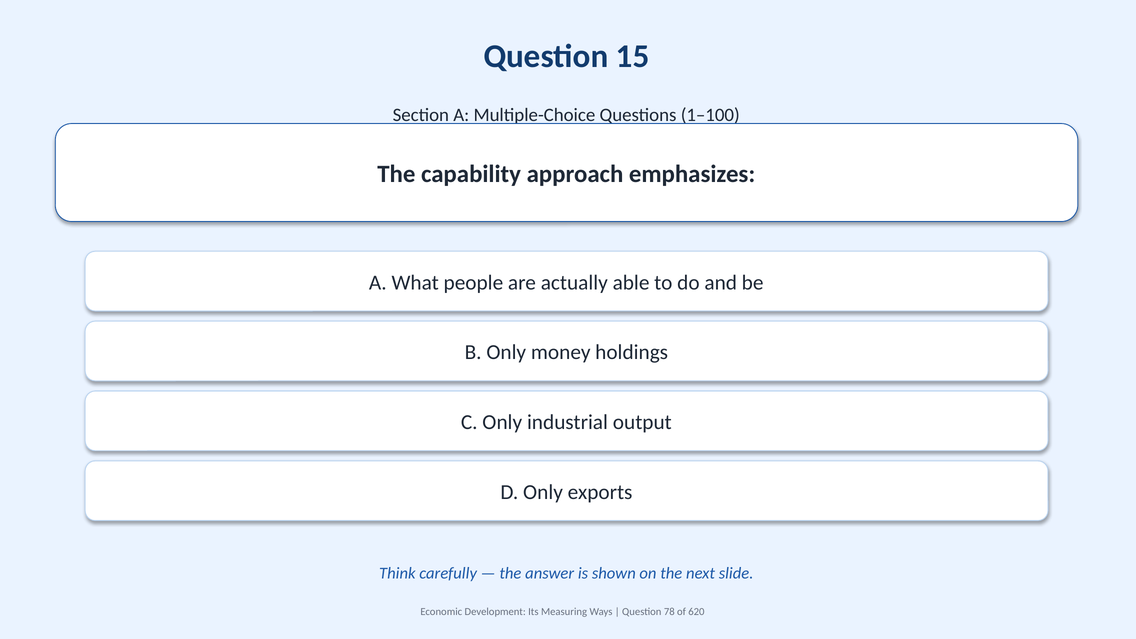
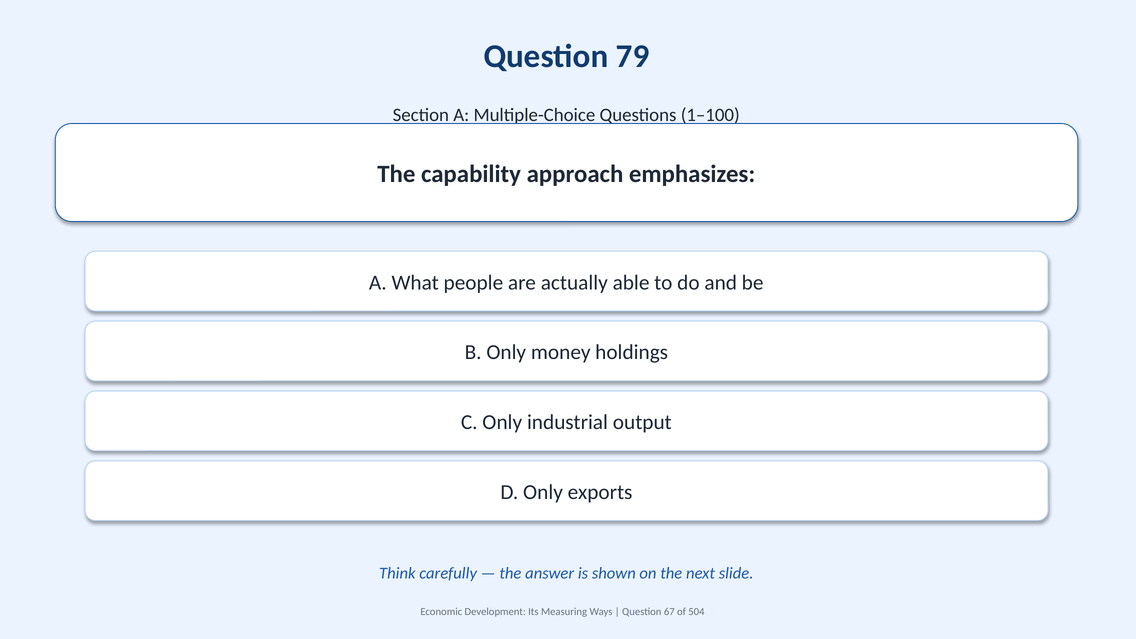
15: 15 -> 79
78: 78 -> 67
620: 620 -> 504
